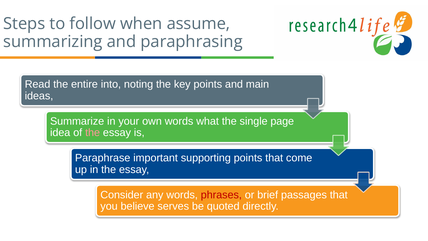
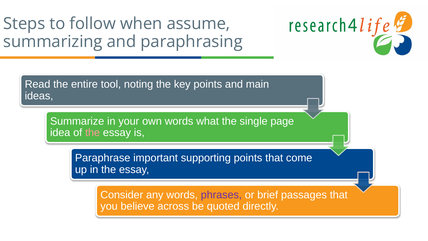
into: into -> tool
phrases colour: red -> purple
serves: serves -> across
